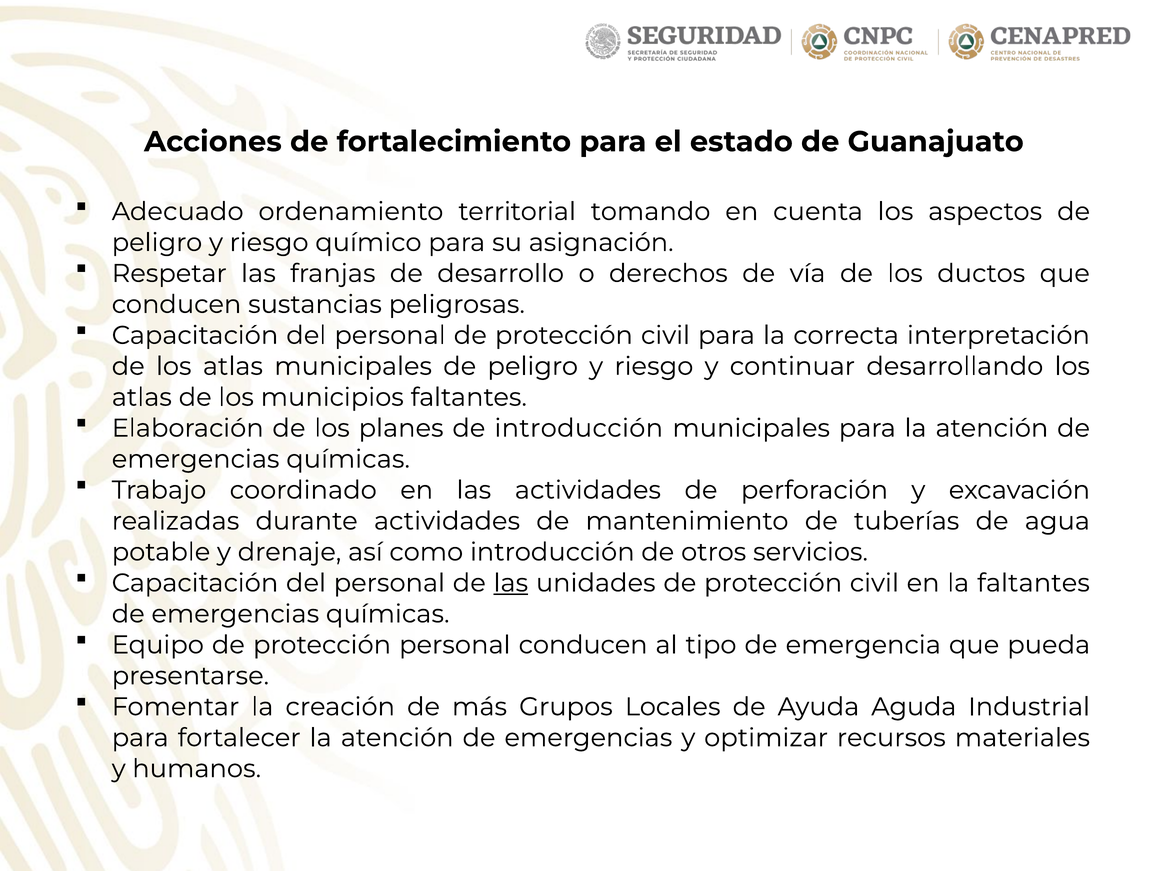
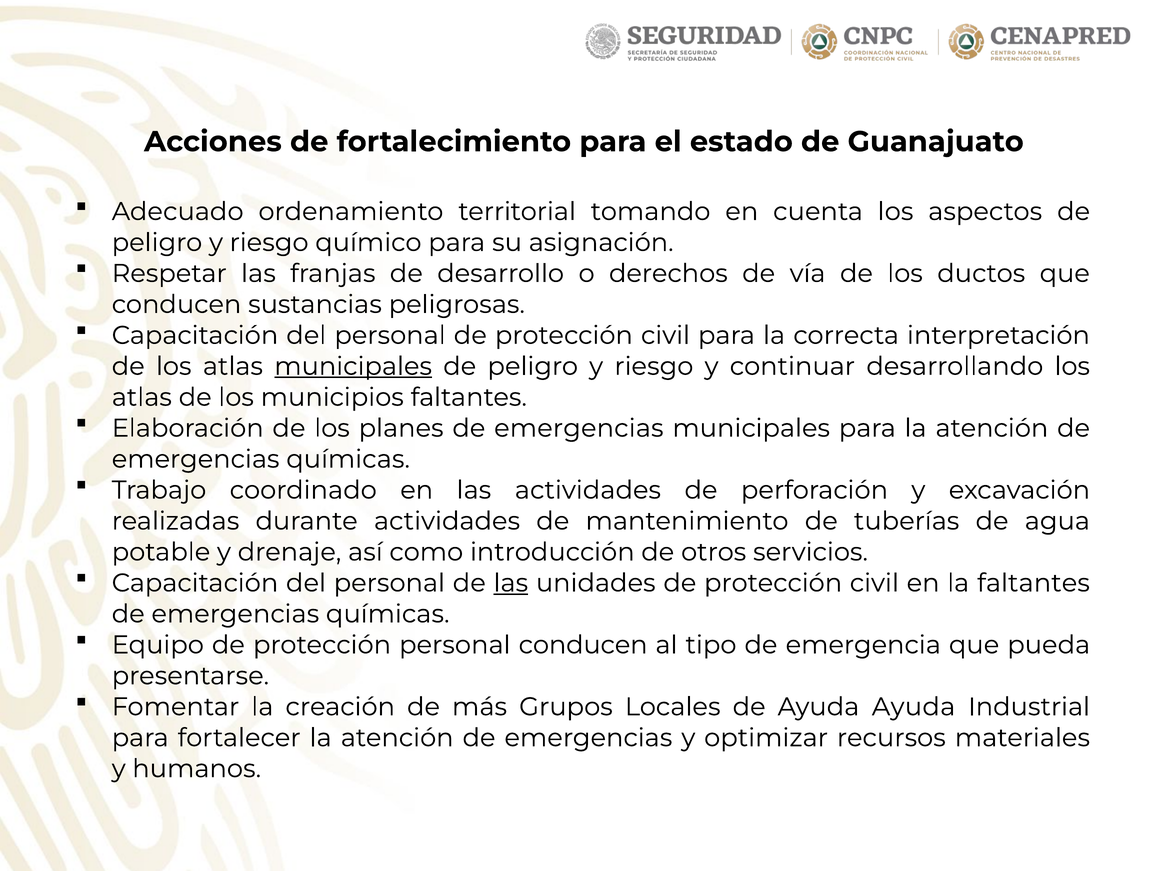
municipales at (353, 367) underline: none -> present
planes de introducción: introducción -> emergencias
Ayuda Aguda: Aguda -> Ayuda
